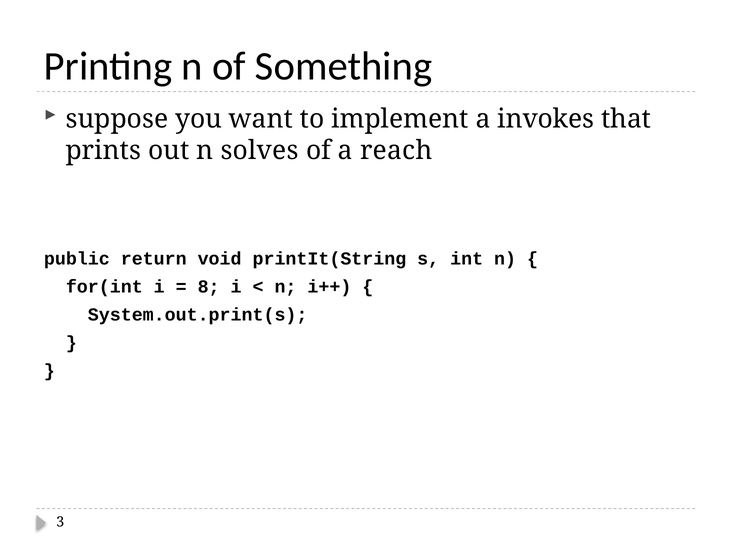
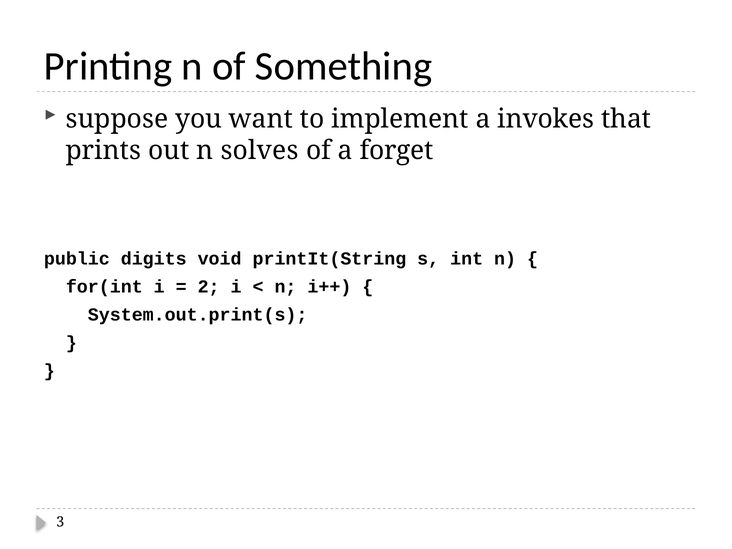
reach: reach -> forget
return: return -> digits
8: 8 -> 2
